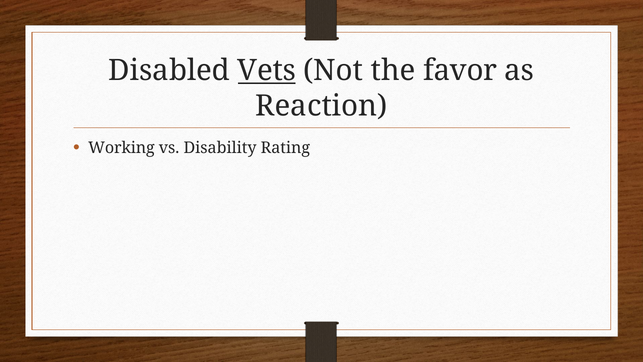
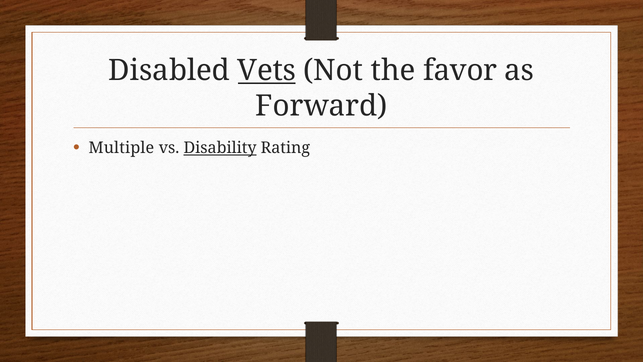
Reaction: Reaction -> Forward
Working: Working -> Multiple
Disability underline: none -> present
